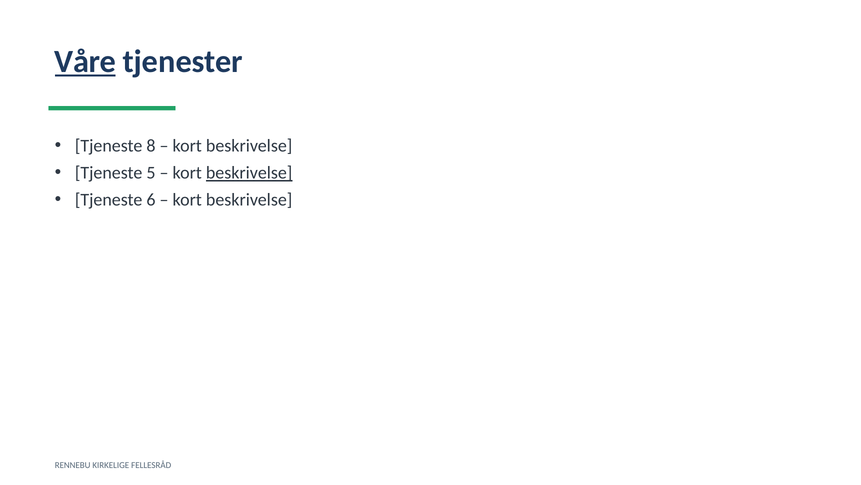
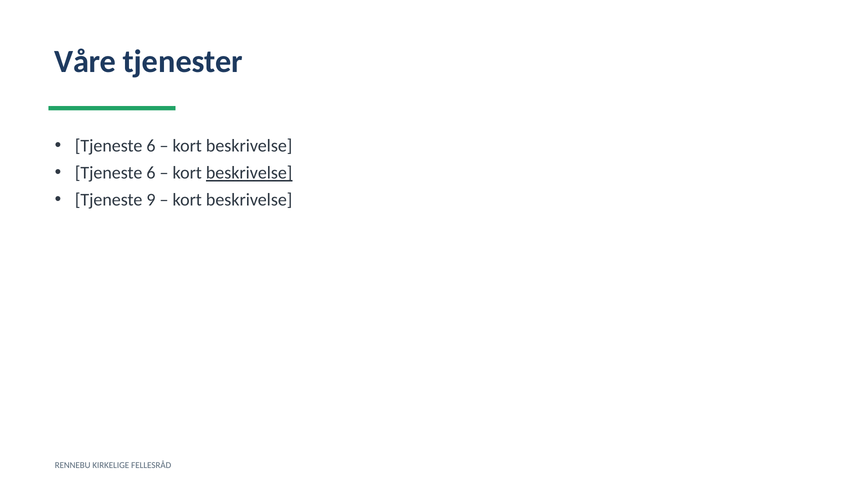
Våre underline: present -> none
8 at (151, 146): 8 -> 6
5 at (151, 173): 5 -> 6
6: 6 -> 9
